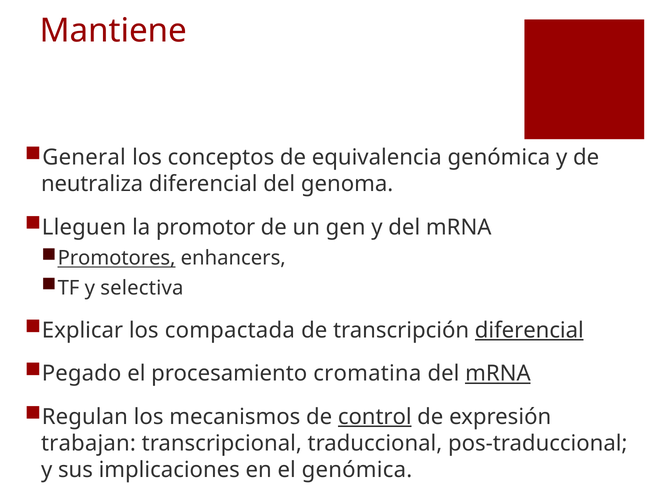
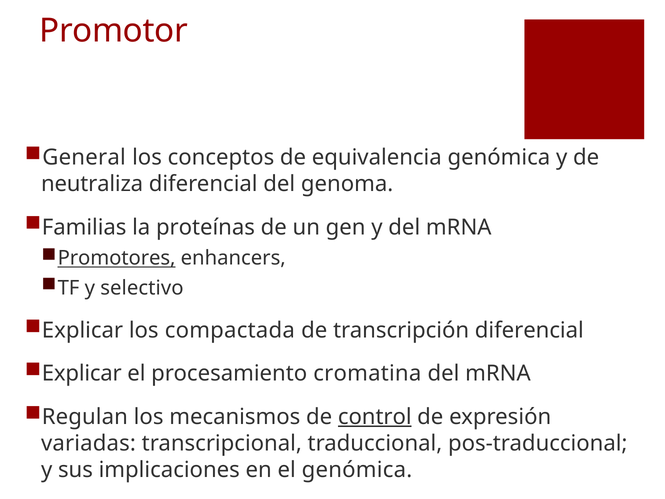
Mantiene: Mantiene -> Promotor
Lleguen: Lleguen -> Familias
promotor: promotor -> proteínas
selectiva: selectiva -> selectivo
diferencial at (529, 330) underline: present -> none
Pegado at (82, 373): Pegado -> Explicar
mRNA at (498, 373) underline: present -> none
trabajan: trabajan -> variadas
